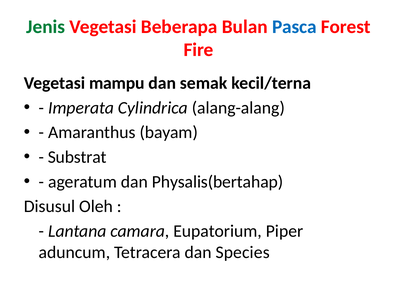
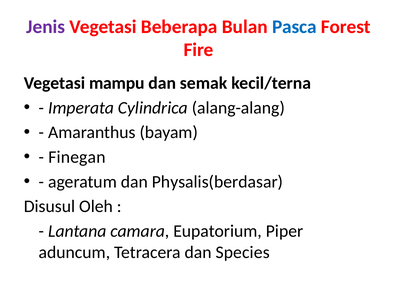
Jenis colour: green -> purple
Substrat: Substrat -> Finegan
Physalis(bertahap: Physalis(bertahap -> Physalis(berdasar
